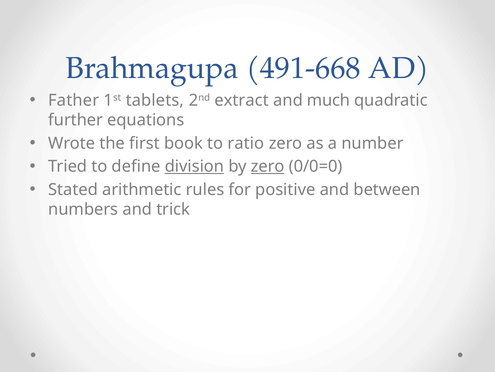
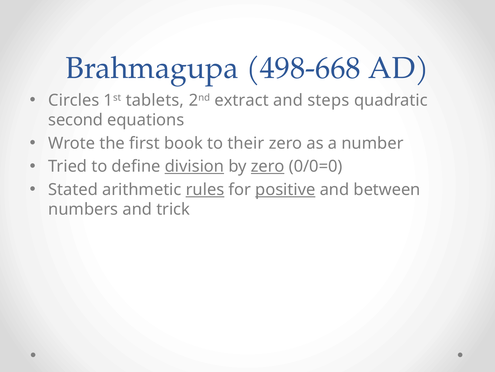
491-668: 491-668 -> 498-668
Father: Father -> Circles
much: much -> steps
further: further -> second
ratio: ratio -> their
rules underline: none -> present
positive underline: none -> present
